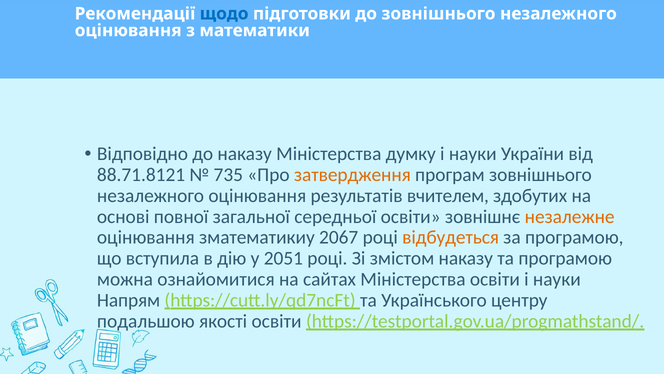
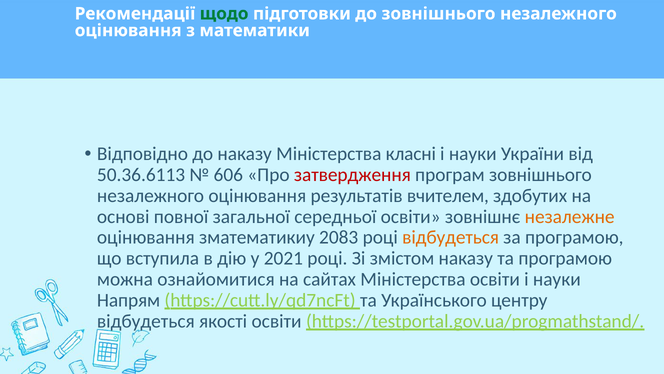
щодо colour: blue -> green
думку: думку -> класні
88.71.8121: 88.71.8121 -> 50.36.6113
735: 735 -> 606
затвердження colour: orange -> red
2067: 2067 -> 2083
2051: 2051 -> 2021
подальшою at (146, 321): подальшою -> відбудеться
